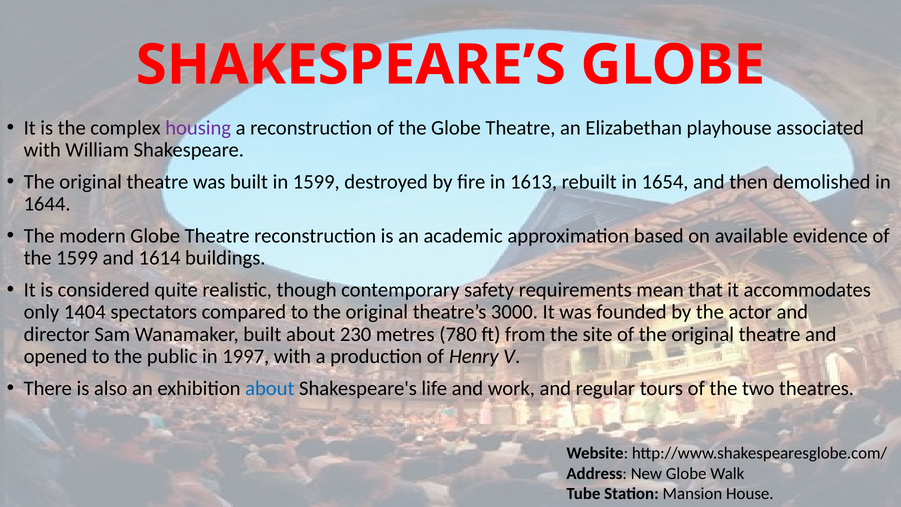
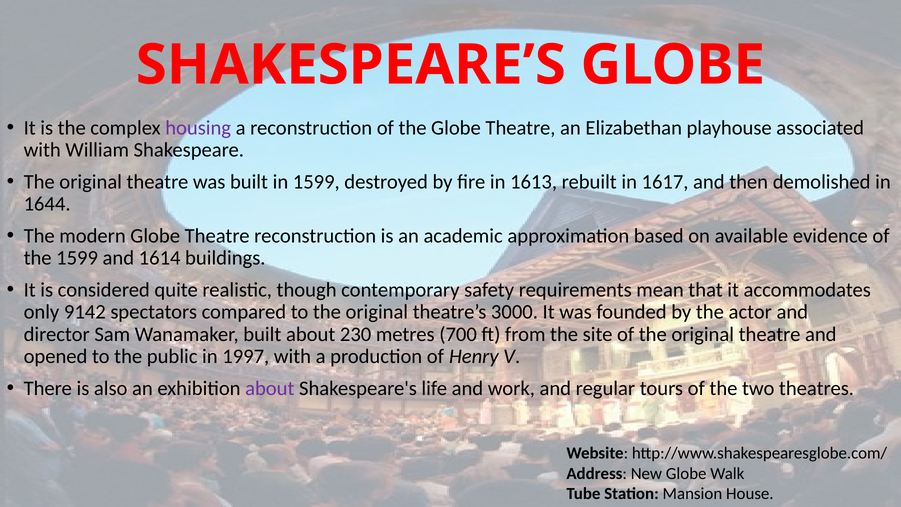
1654: 1654 -> 1617
1404: 1404 -> 9142
780: 780 -> 700
about at (270, 388) colour: blue -> purple
